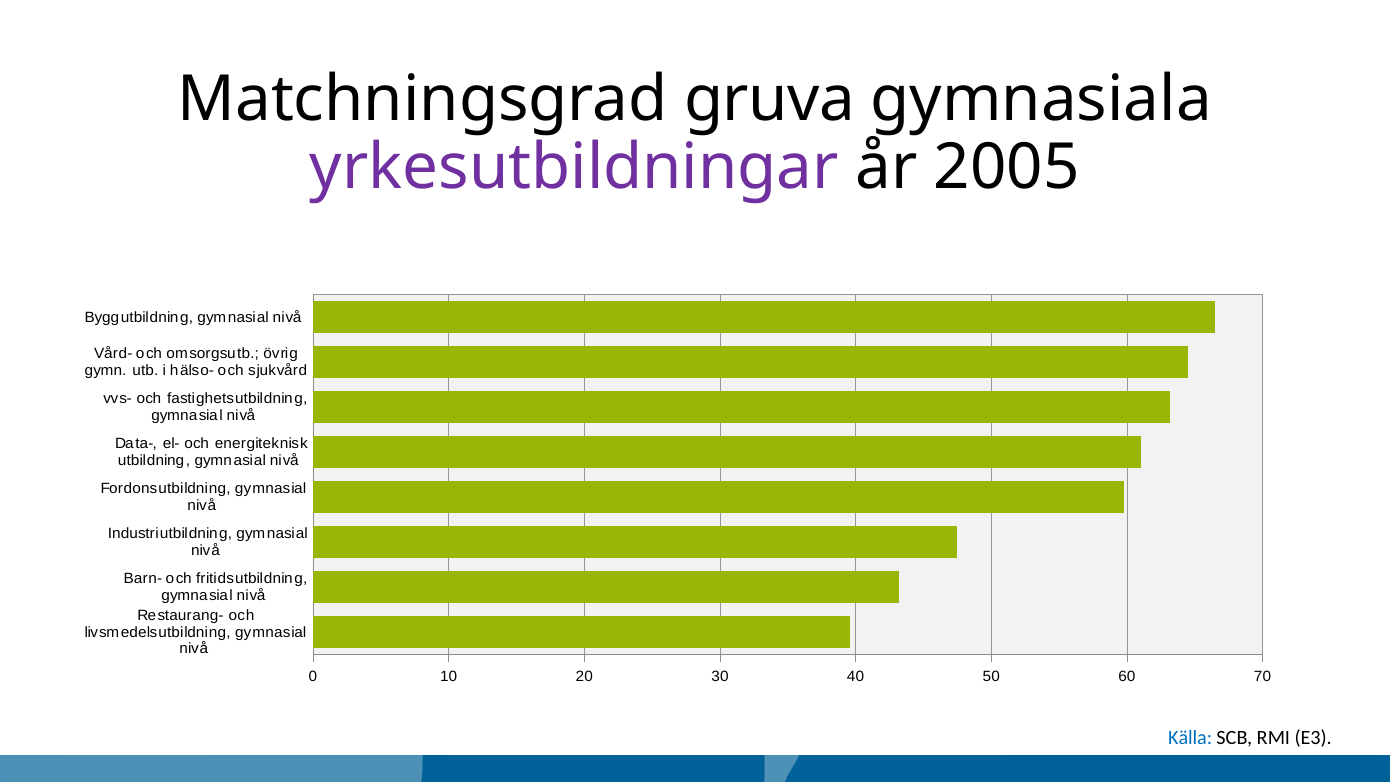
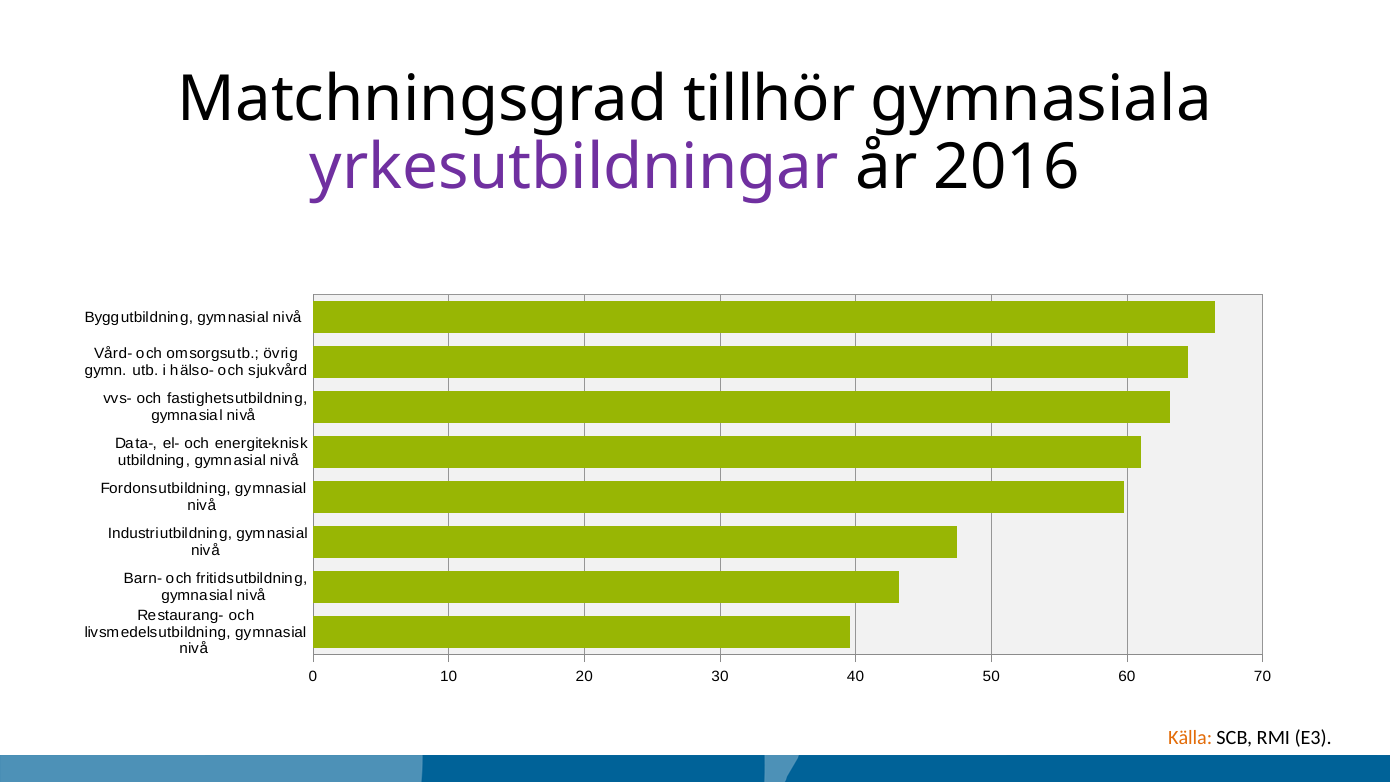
gruva: gruva -> tillhör
2005: 2005 -> 2016
Källa colour: blue -> orange
